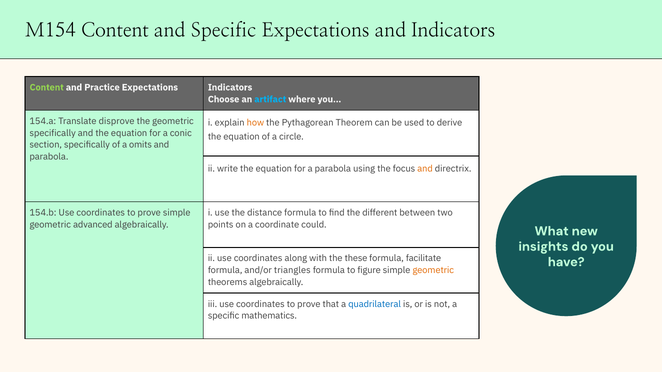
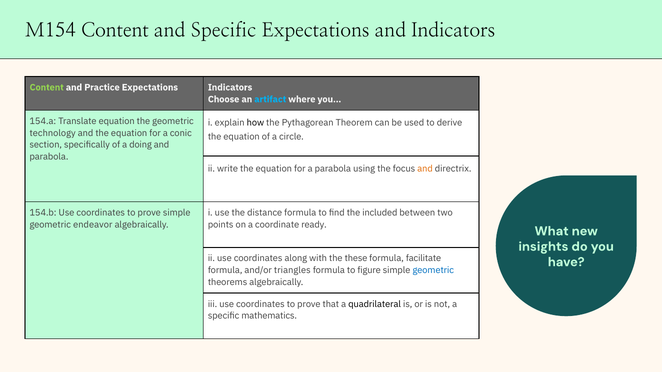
Translate disprove: disprove -> equation
how colour: orange -> black
specifically at (53, 133): specifically -> technology
omits: omits -> doing
different: different -> included
advanced: advanced -> endeavor
could: could -> ready
geometric at (433, 270) colour: orange -> blue
quadrilateral colour: blue -> black
